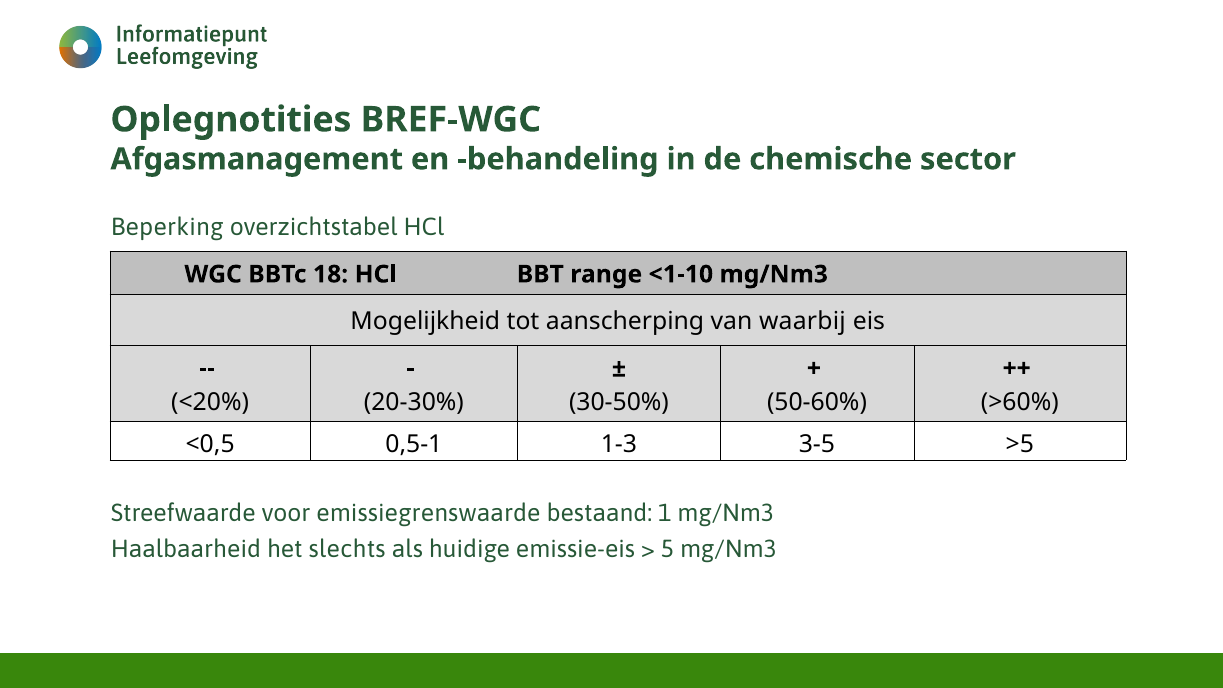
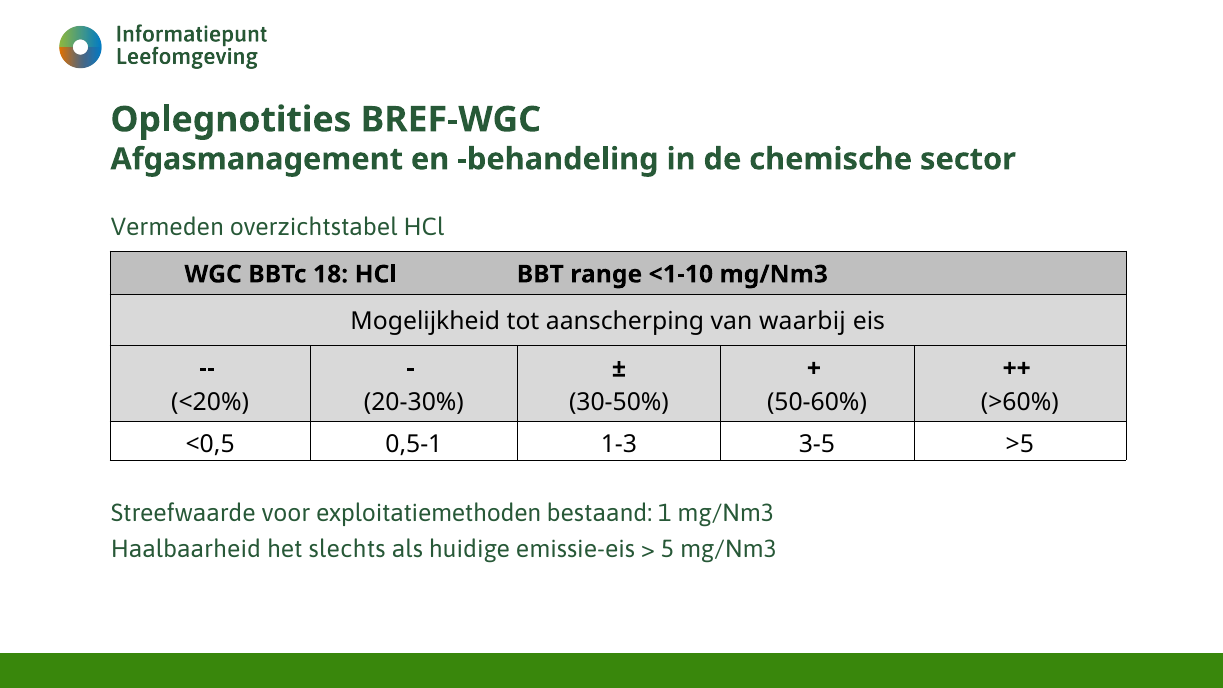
Beperking: Beperking -> Vermeden
emissiegrenswaarde: emissiegrenswaarde -> exploitatiemethoden
